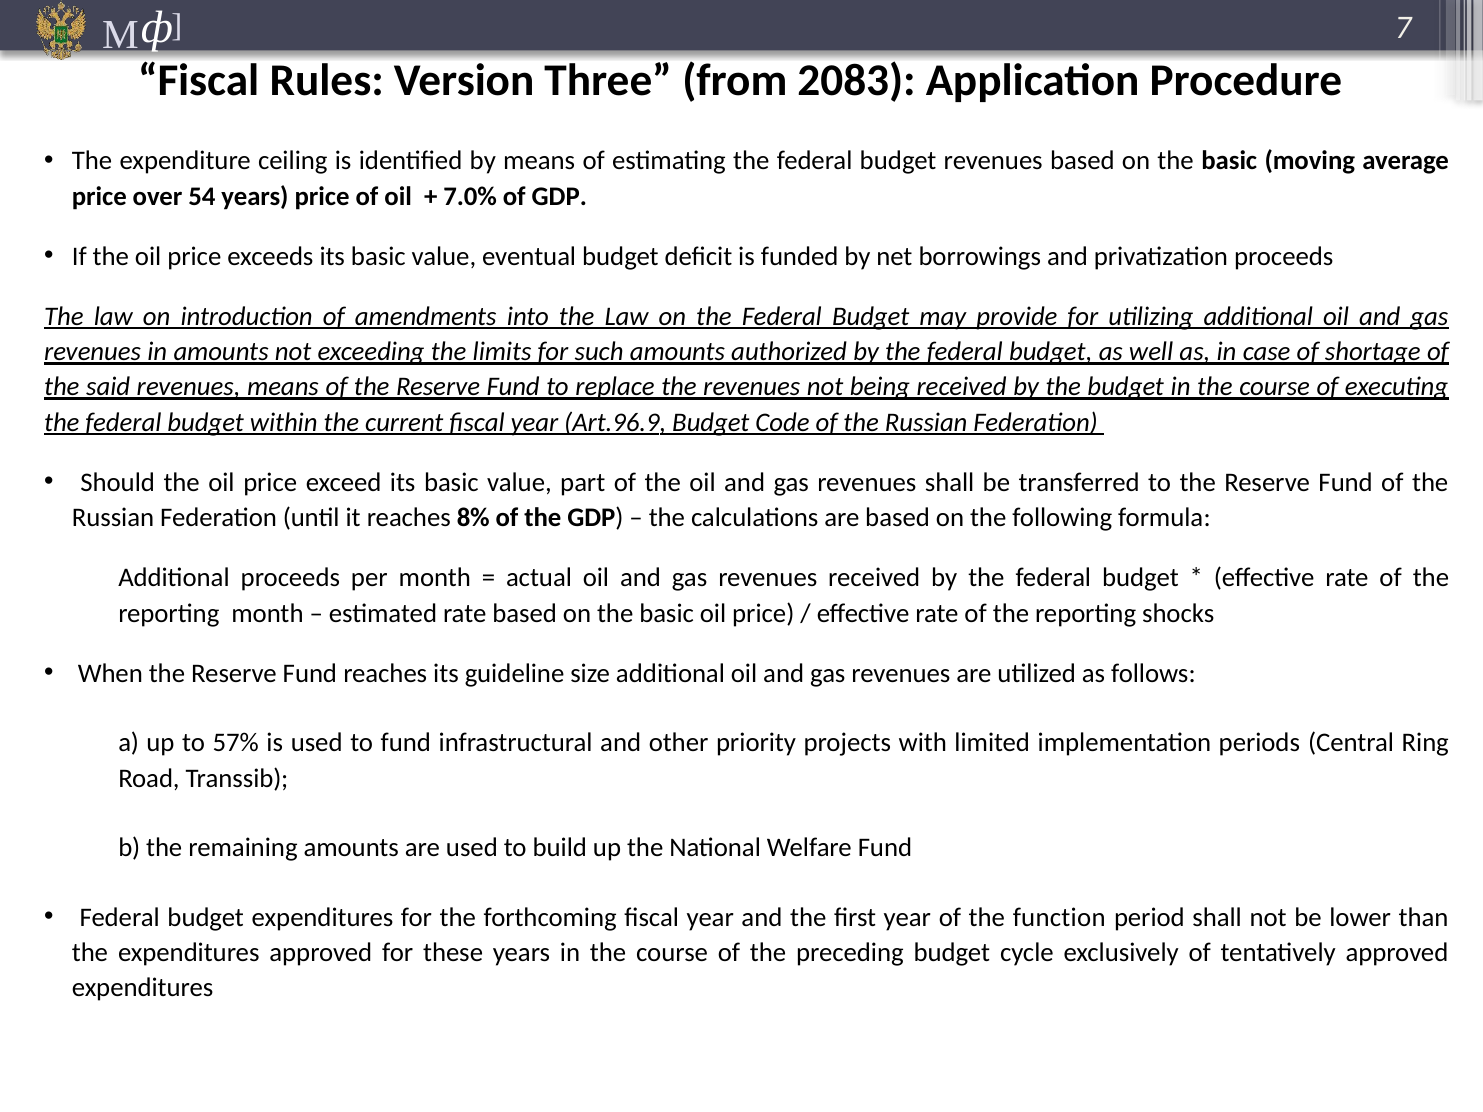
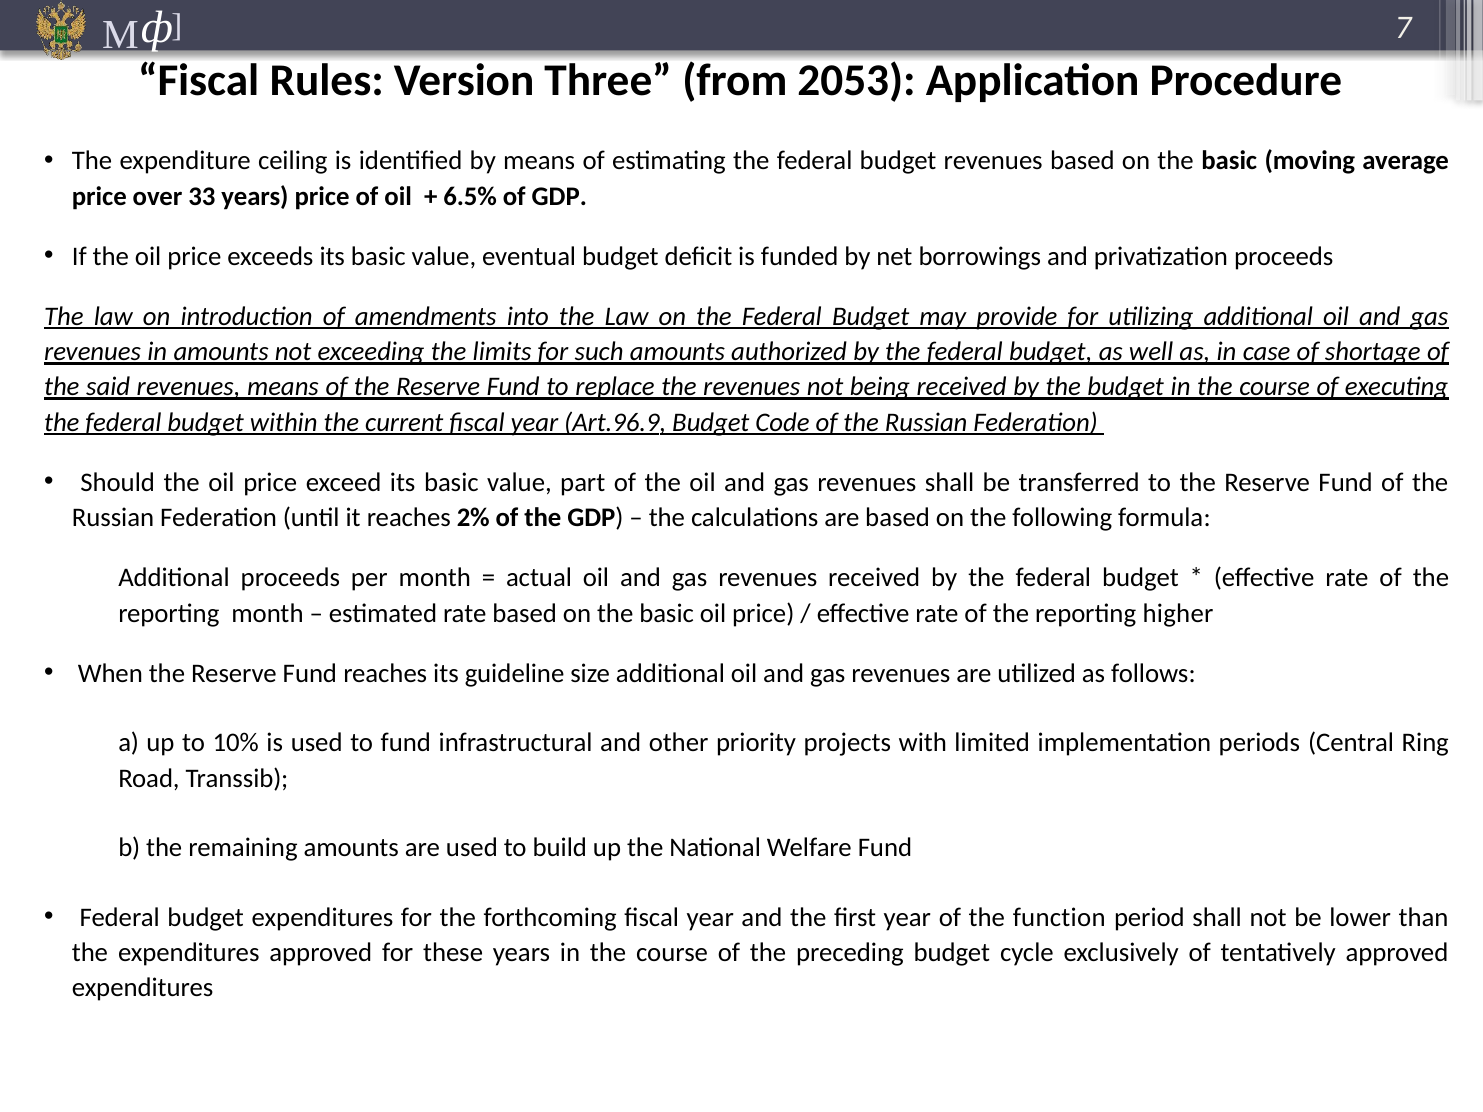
2083: 2083 -> 2053
54: 54 -> 33
7.0%: 7.0% -> 6.5%
8%: 8% -> 2%
shocks: shocks -> higher
57%: 57% -> 10%
